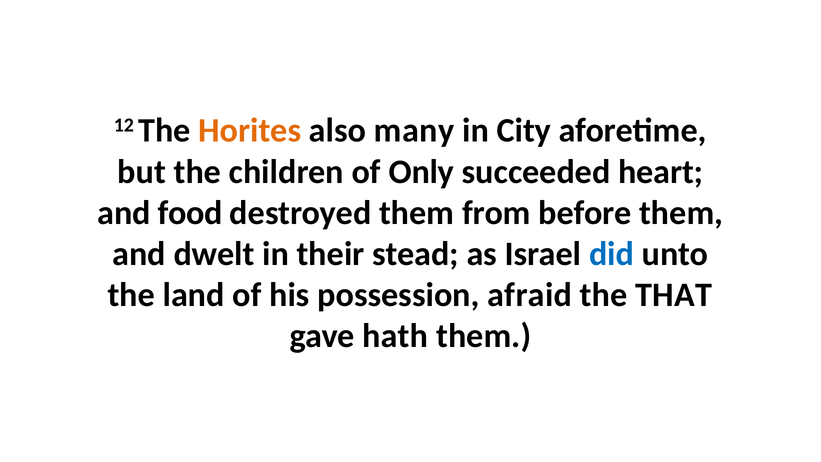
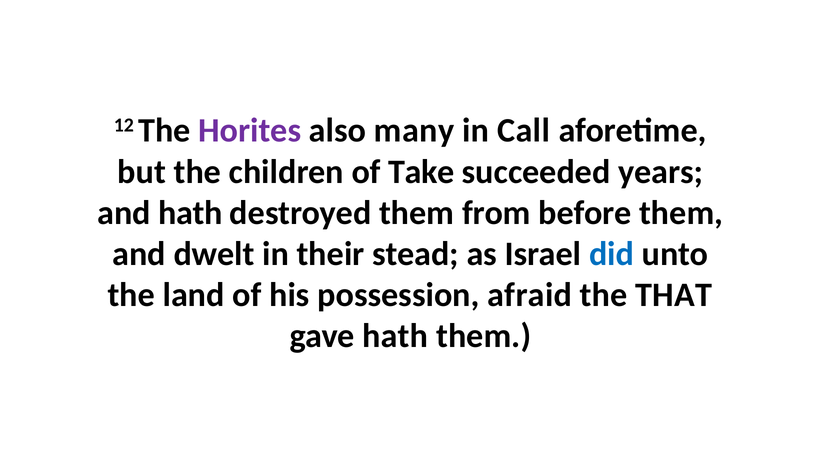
Horites colour: orange -> purple
City: City -> Call
Only: Only -> Take
heart: heart -> years
and food: food -> hath
